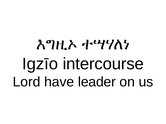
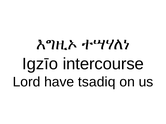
leader: leader -> tsadiq
